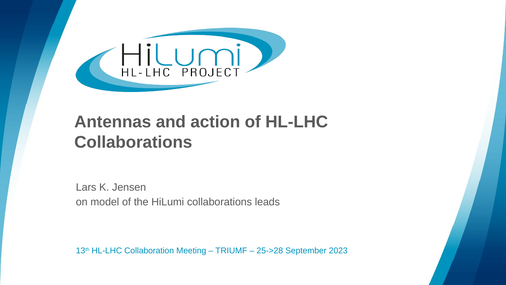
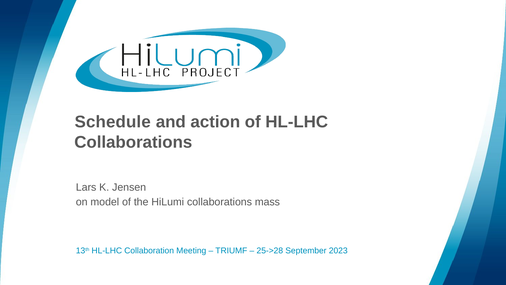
Antennas: Antennas -> Schedule
leads: leads -> mass
